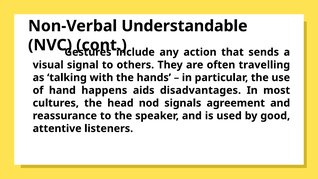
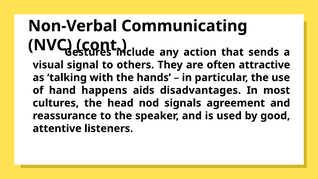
Understandable: Understandable -> Communicating
travelling: travelling -> attractive
